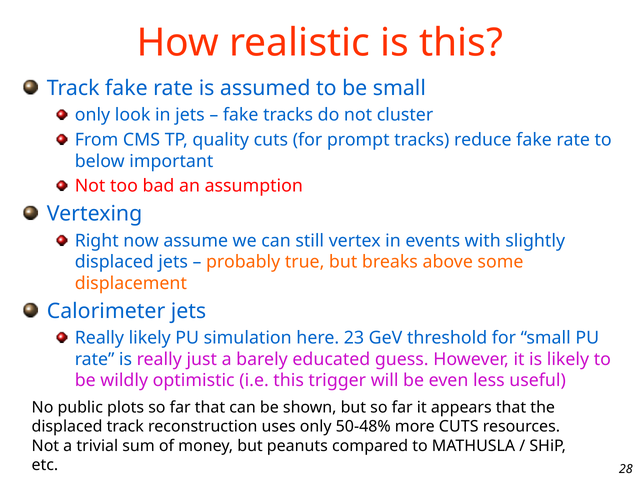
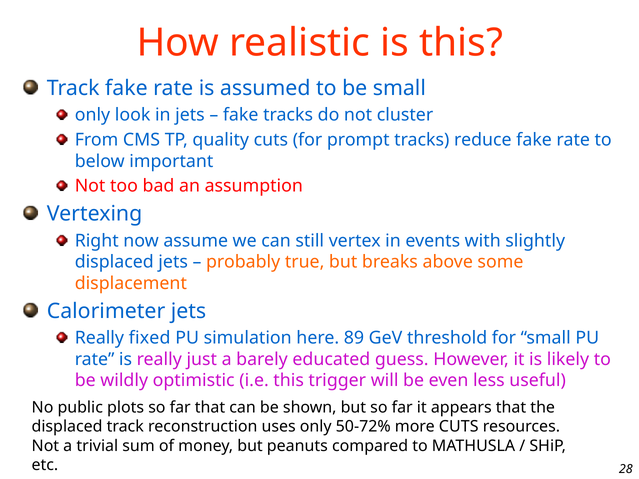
Really likely: likely -> fixed
23: 23 -> 89
50-48%: 50-48% -> 50-72%
